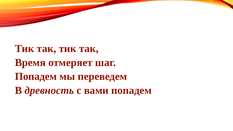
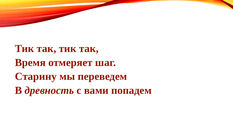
Попадем at (36, 76): Попадем -> Старину
